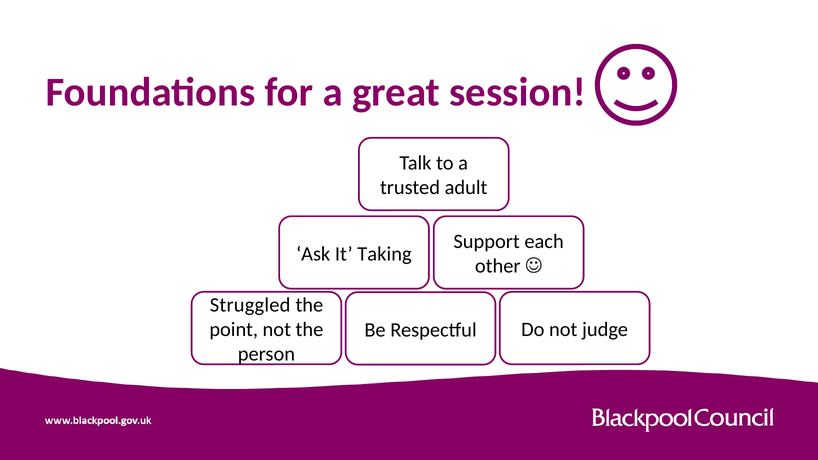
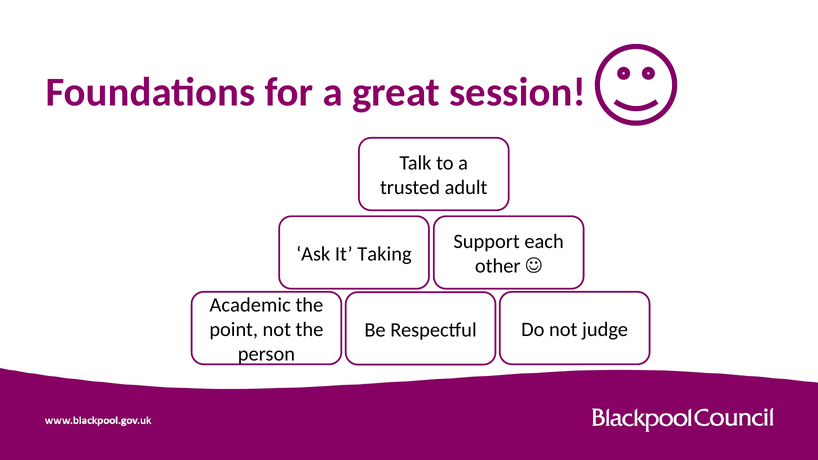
Struggled: Struggled -> Academic
